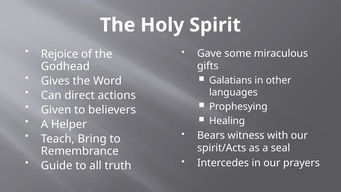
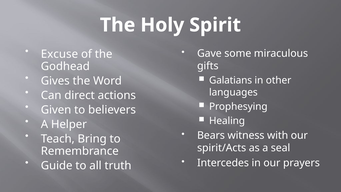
Rejoice: Rejoice -> Excuse
